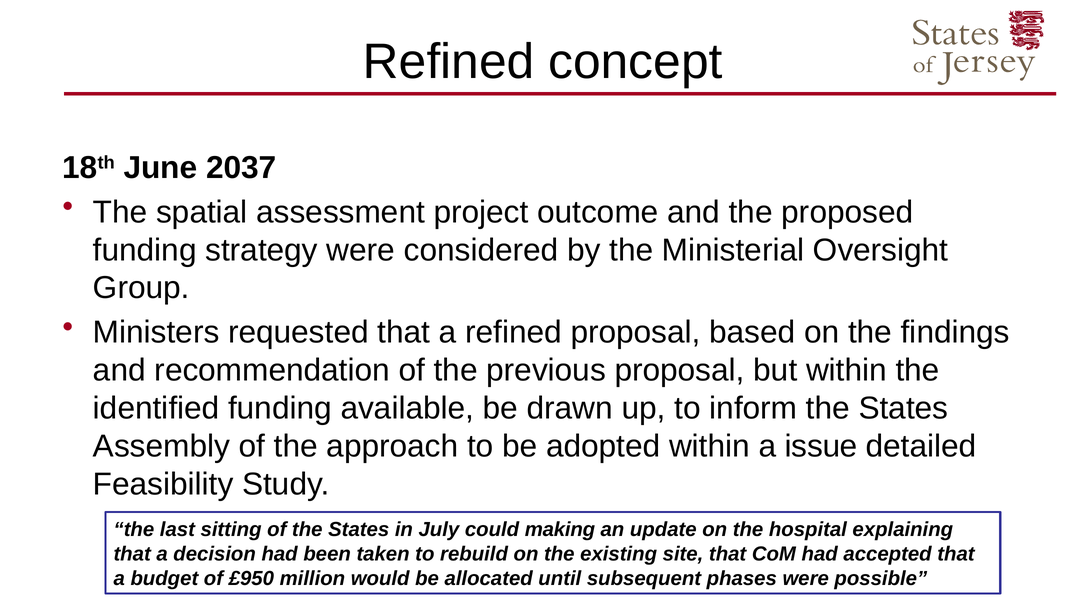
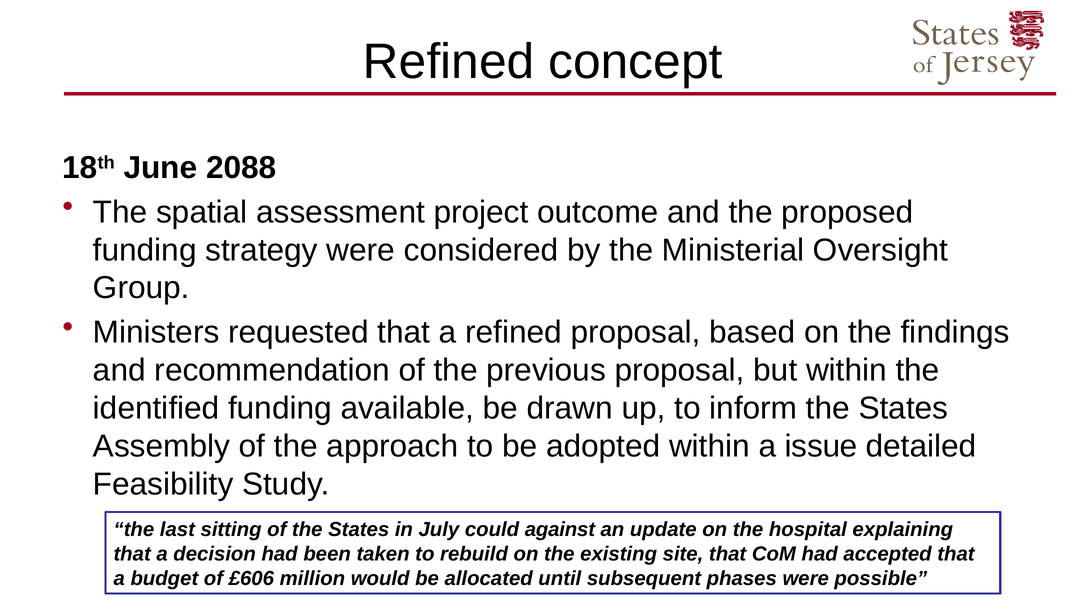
2037: 2037 -> 2088
making: making -> against
£950: £950 -> £606
